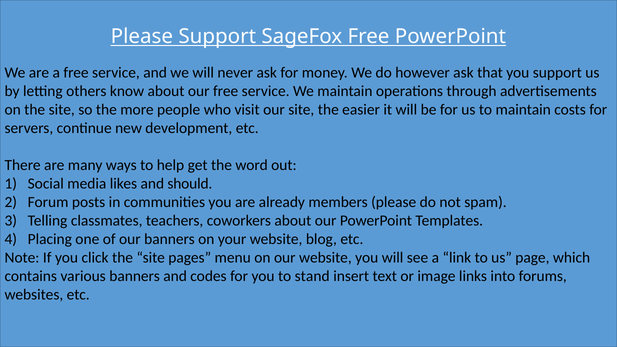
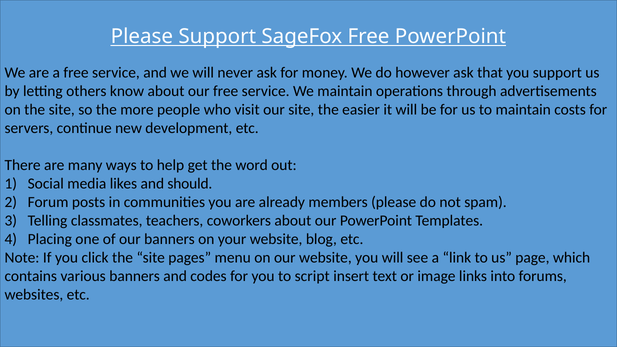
stand: stand -> script
